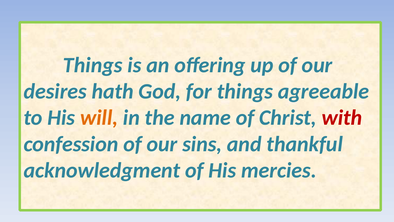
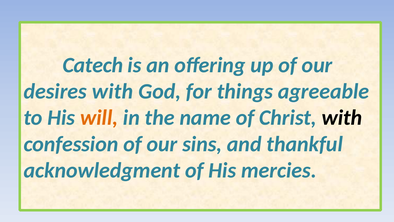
Things at (93, 65): Things -> Catech
desires hath: hath -> with
with at (342, 118) colour: red -> black
